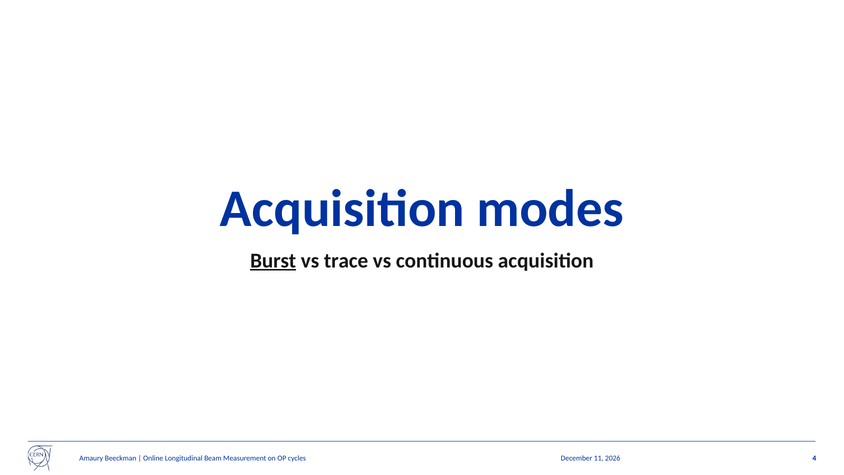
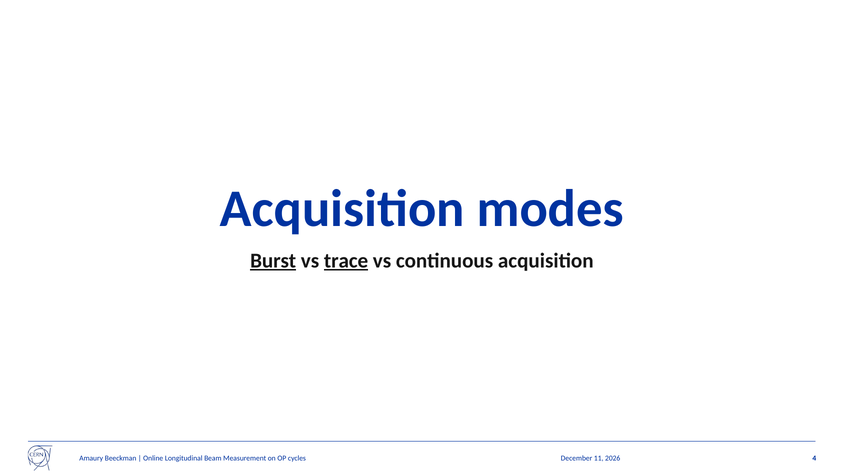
trace underline: none -> present
